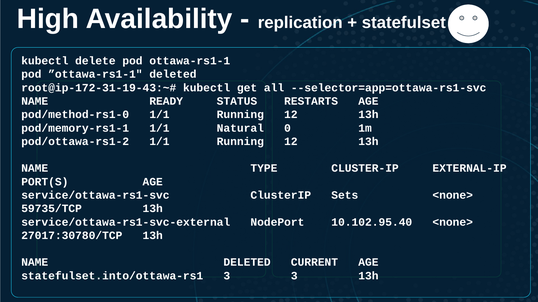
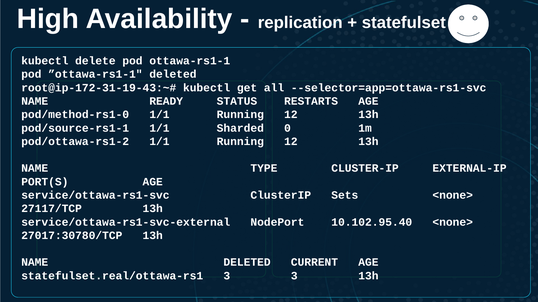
pod/memory-rs1-1: pod/memory-rs1-1 -> pod/source-rs1-1
Natural: Natural -> Sharded
59735/TCP: 59735/TCP -> 27117/TCP
statefulset.into/ottawa-rs1: statefulset.into/ottawa-rs1 -> statefulset.real/ottawa-rs1
